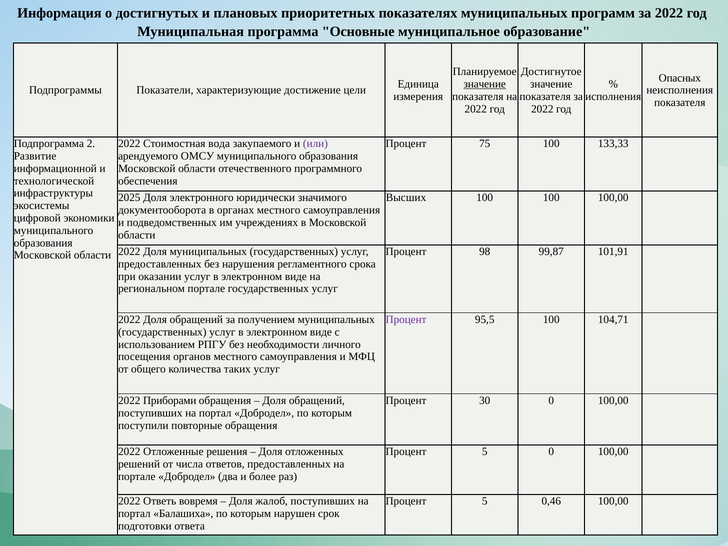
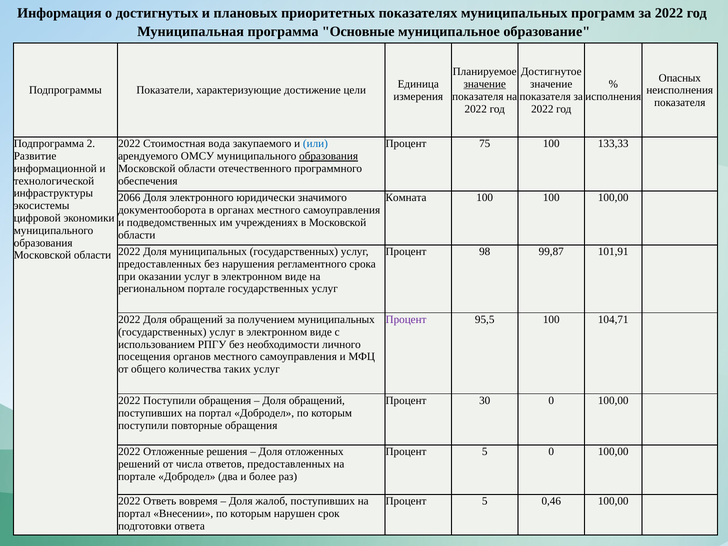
или colour: purple -> blue
образования at (329, 156) underline: none -> present
2025: 2025 -> 2066
Высших: Высших -> Комната
2022 Приборами: Приборами -> Поступили
Балашиха: Балашиха -> Внесении
